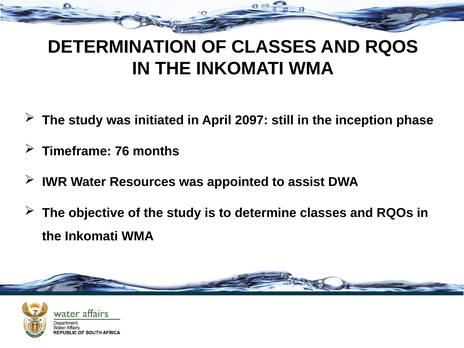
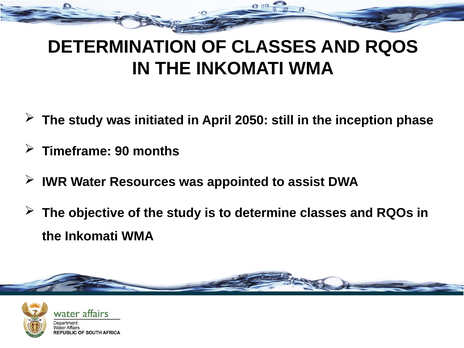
2097: 2097 -> 2050
76: 76 -> 90
